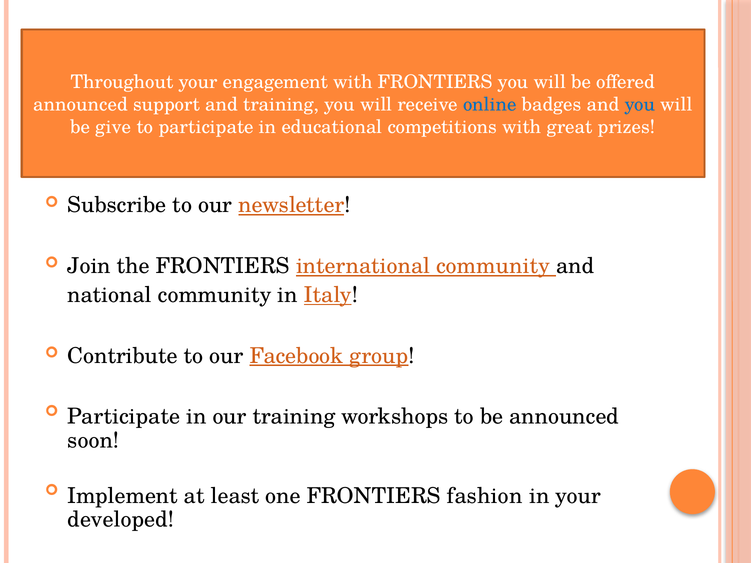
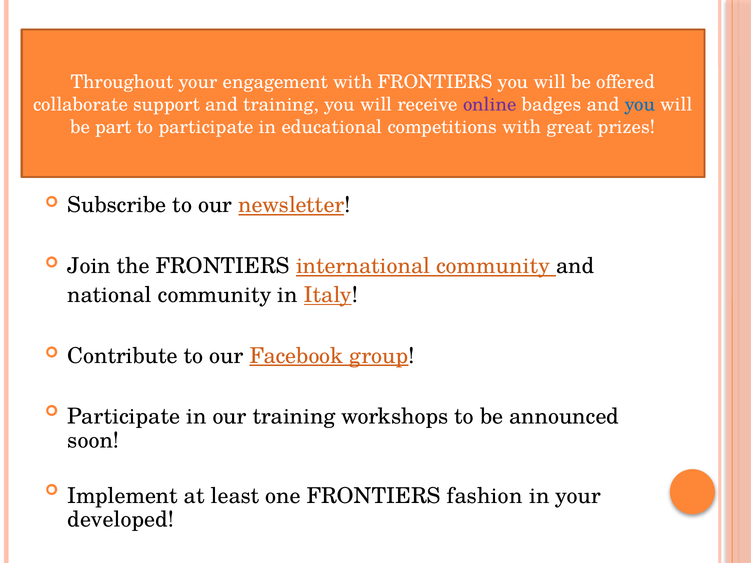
announced at (80, 105): announced -> collaborate
online colour: blue -> purple
give: give -> part
